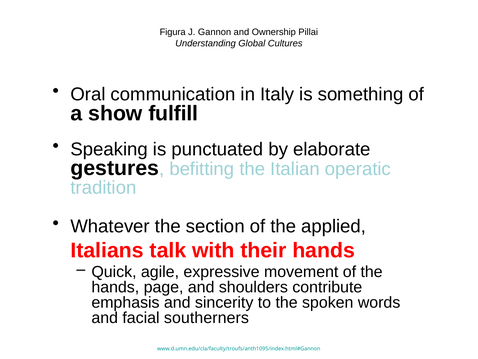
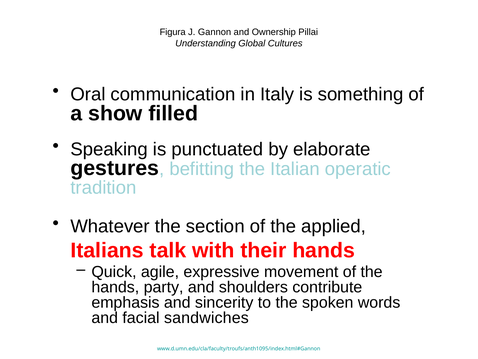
fulfill: fulfill -> filled
page: page -> party
southerners: southerners -> sandwiches
